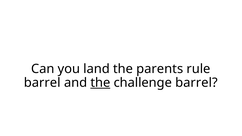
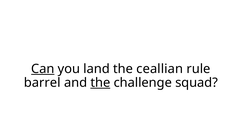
Can underline: none -> present
parents: parents -> ceallian
challenge barrel: barrel -> squad
